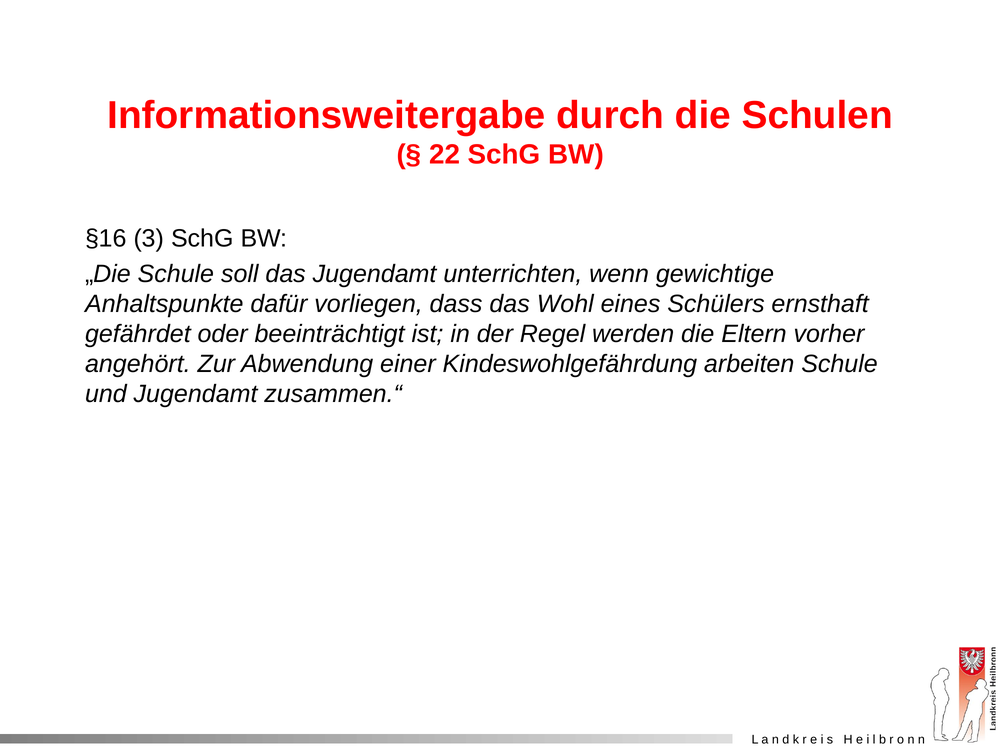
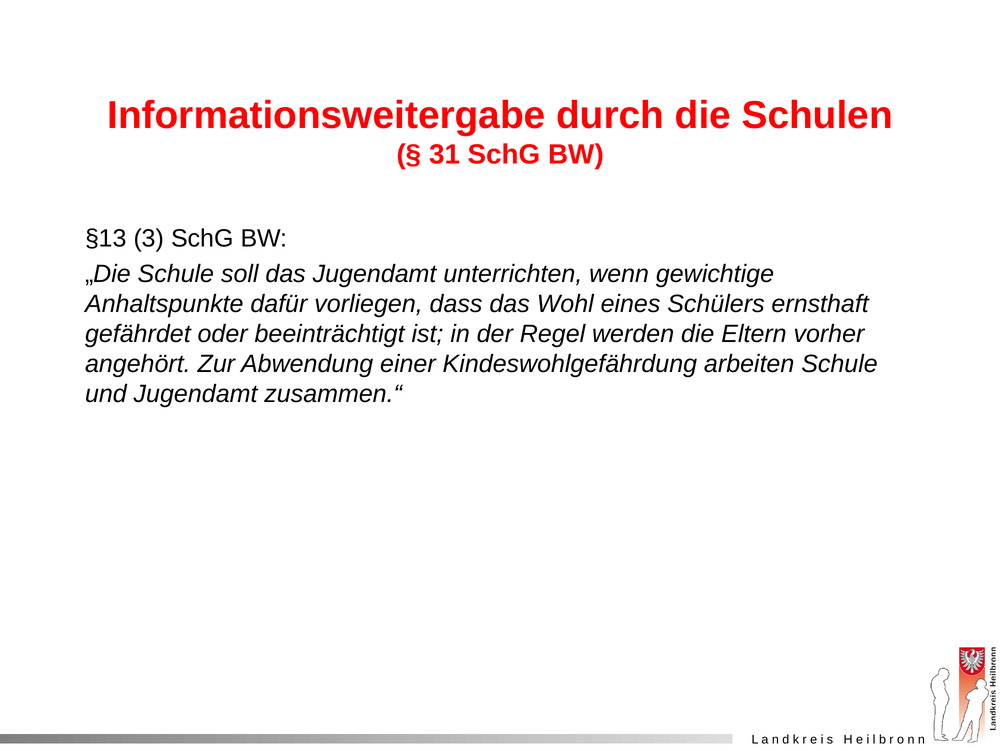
22: 22 -> 31
§16: §16 -> §13
